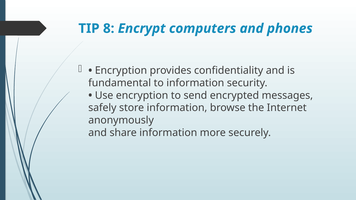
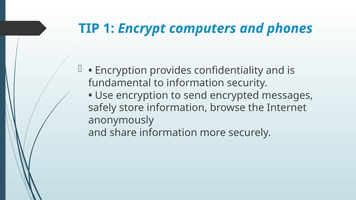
8: 8 -> 1
